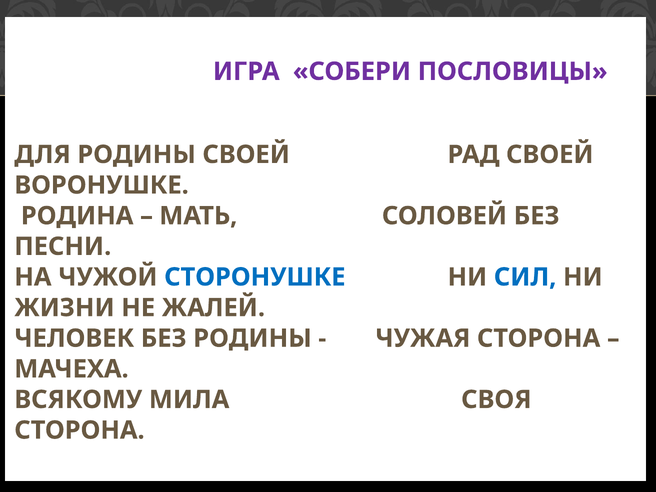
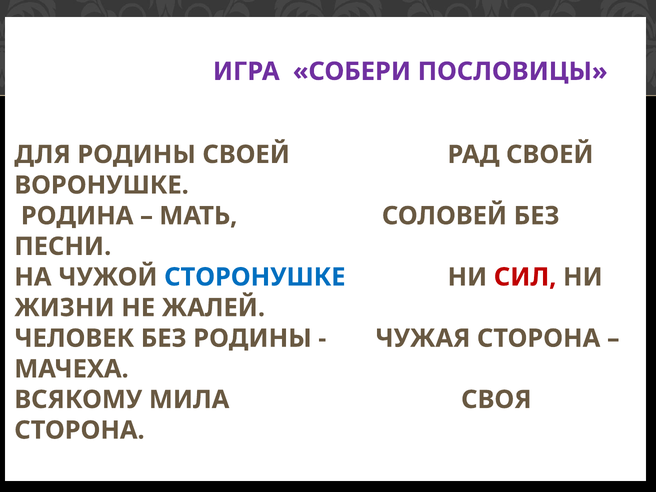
СИЛ colour: blue -> red
